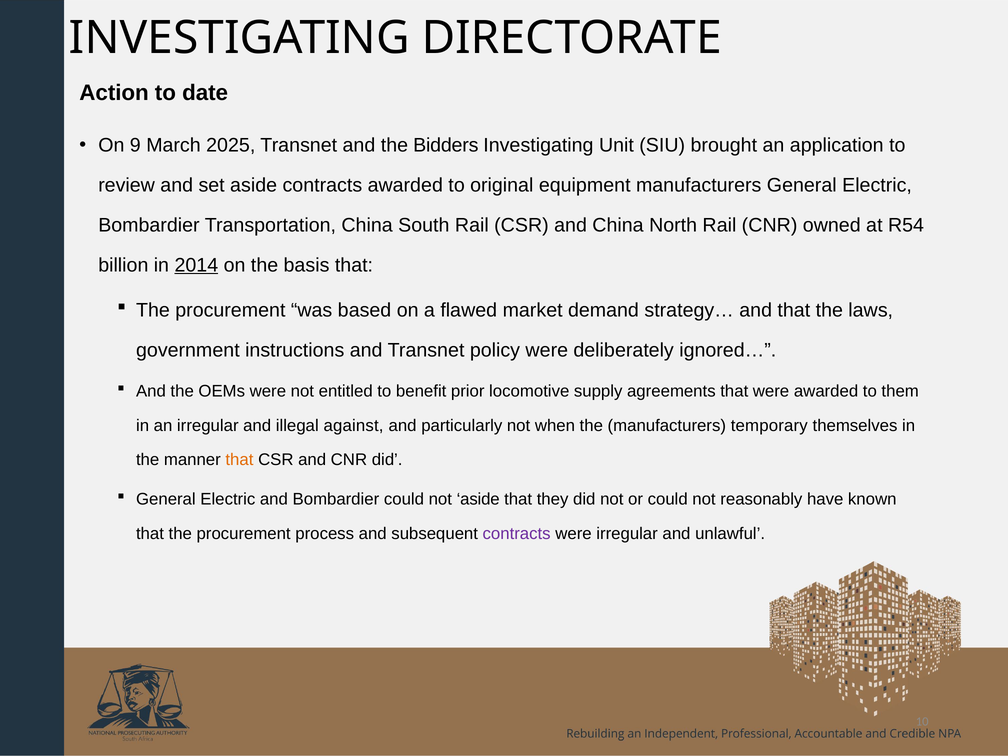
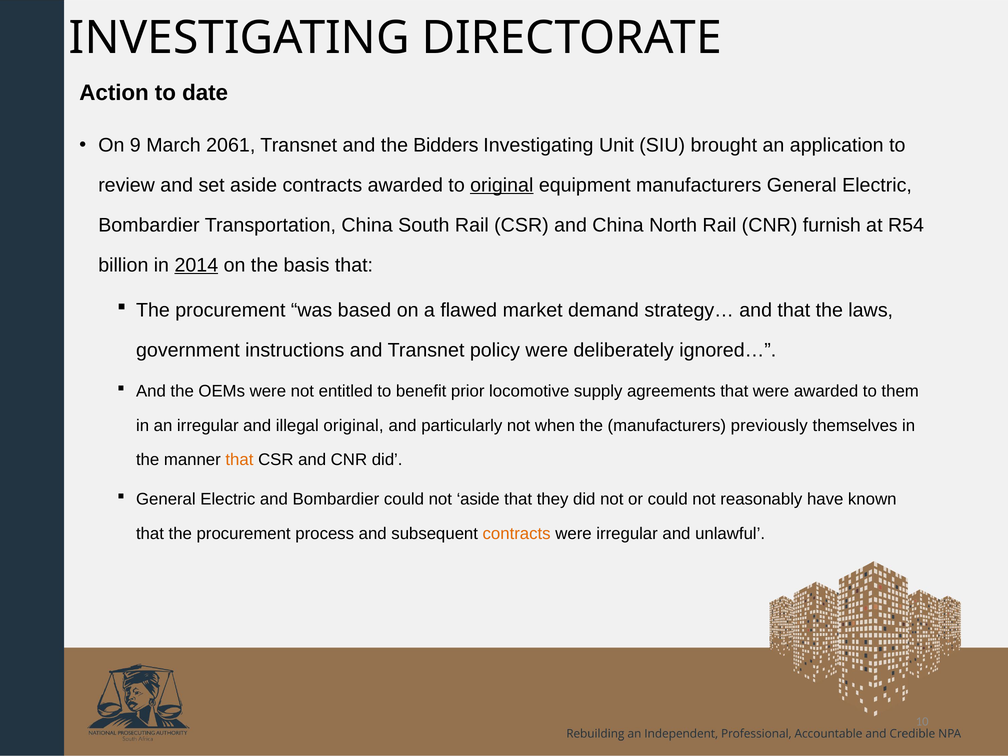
2025: 2025 -> 2061
original at (502, 185) underline: none -> present
owned: owned -> furnish
illegal against: against -> original
temporary: temporary -> previously
contracts at (517, 534) colour: purple -> orange
